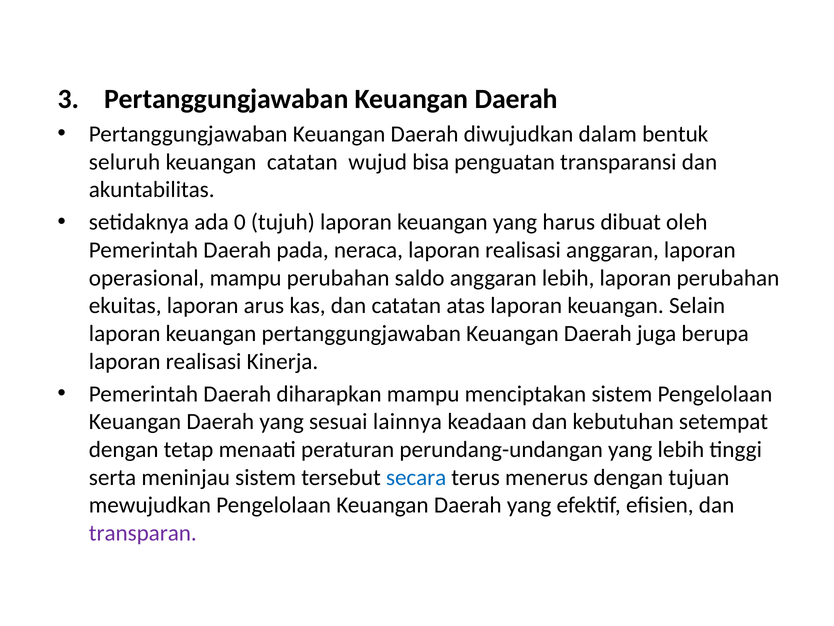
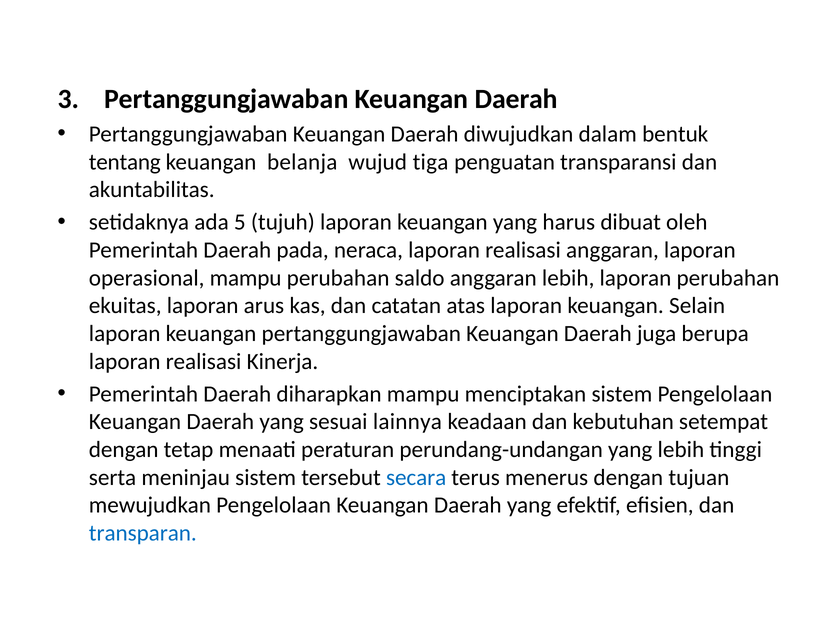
seluruh: seluruh -> tentang
keuangan catatan: catatan -> belanja
bisa: bisa -> tiga
0: 0 -> 5
transparan colour: purple -> blue
